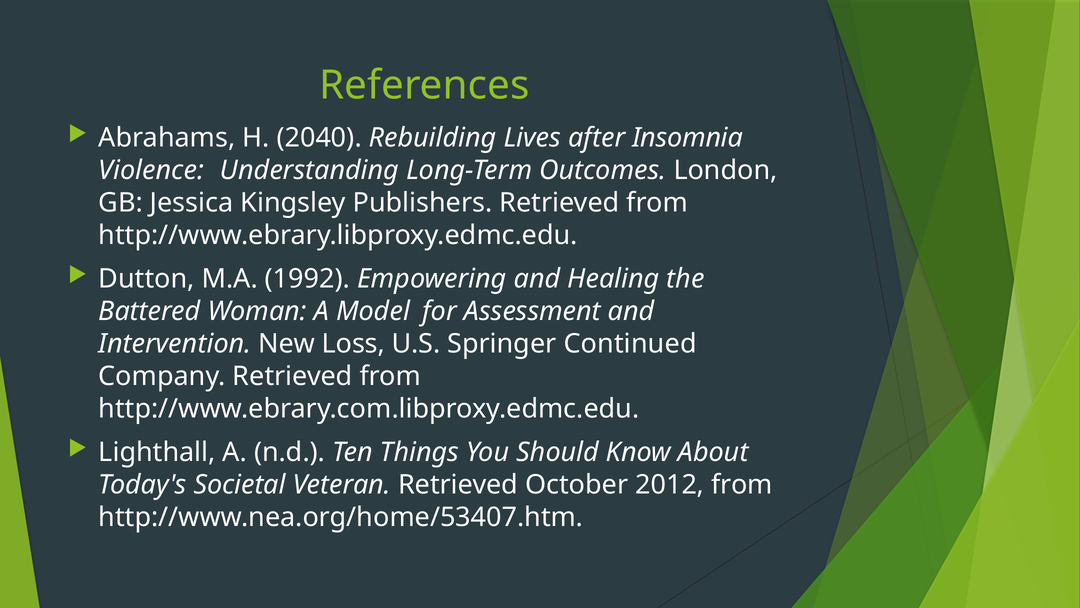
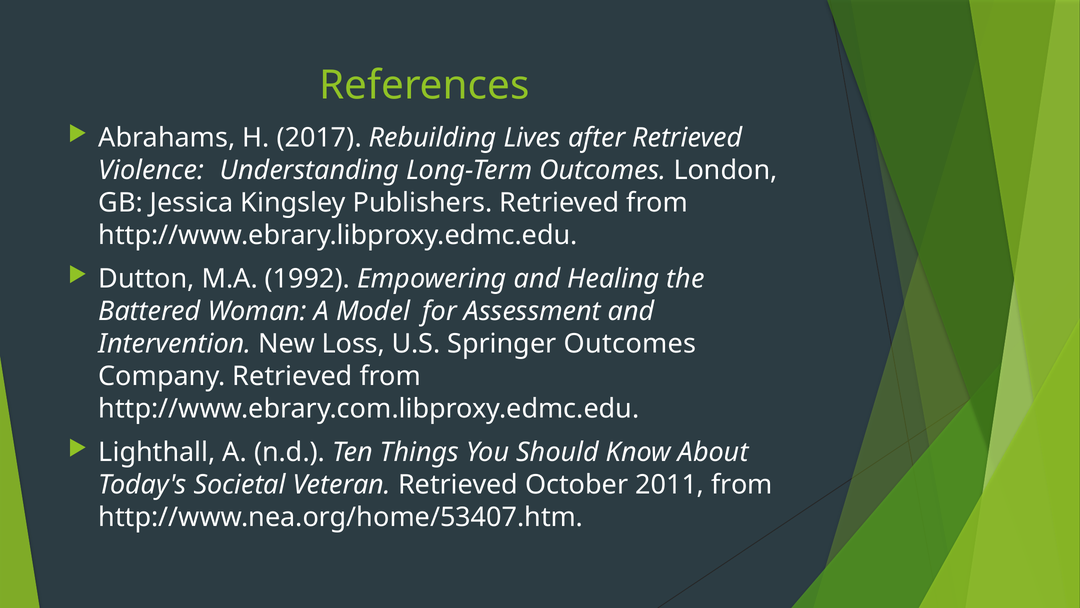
2040: 2040 -> 2017
after Insomnia: Insomnia -> Retrieved
Springer Continued: Continued -> Outcomes
2012: 2012 -> 2011
